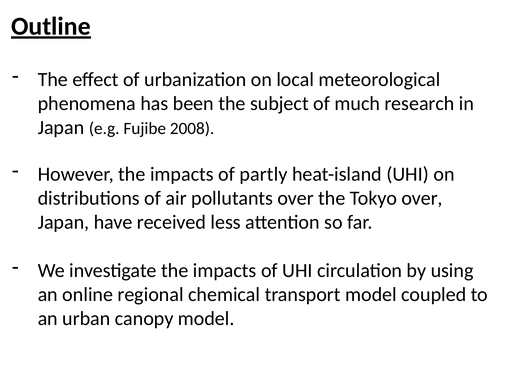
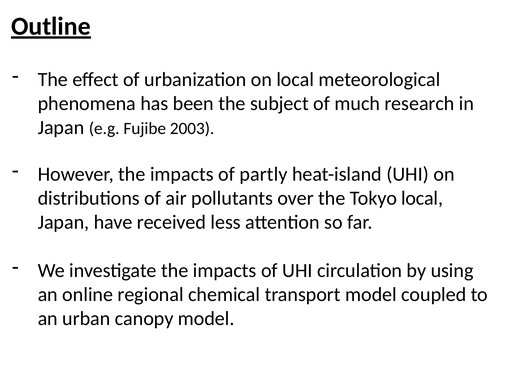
2008: 2008 -> 2003
Tokyo over: over -> local
